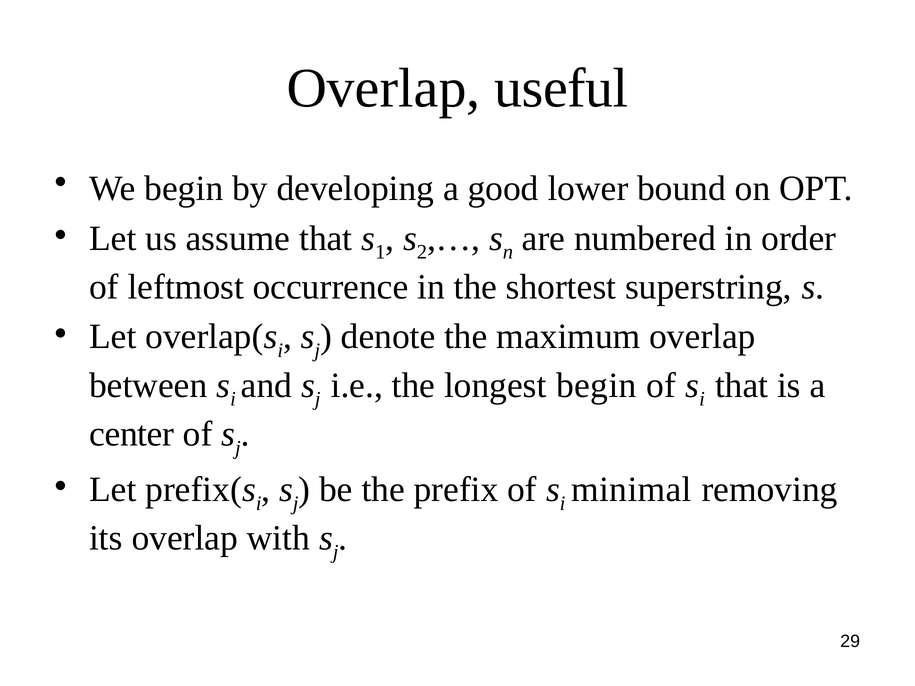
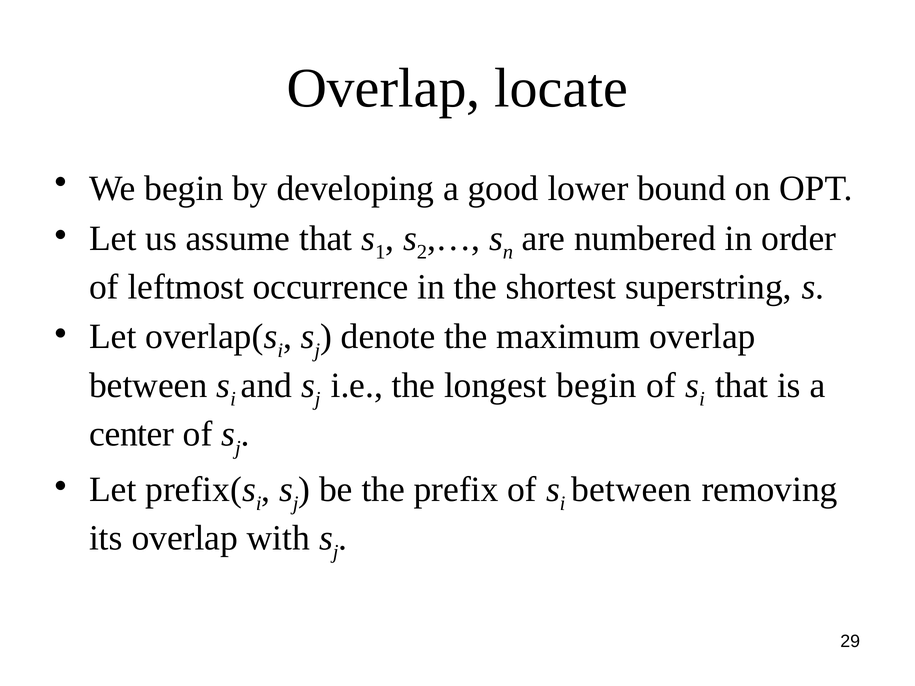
useful: useful -> locate
minimal at (631, 490): minimal -> between
